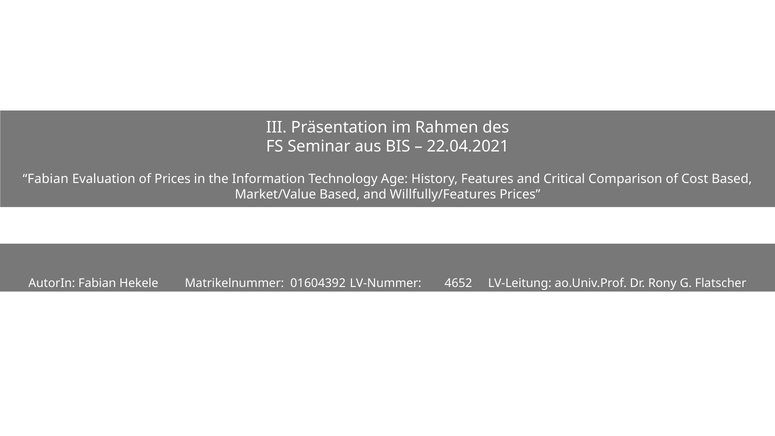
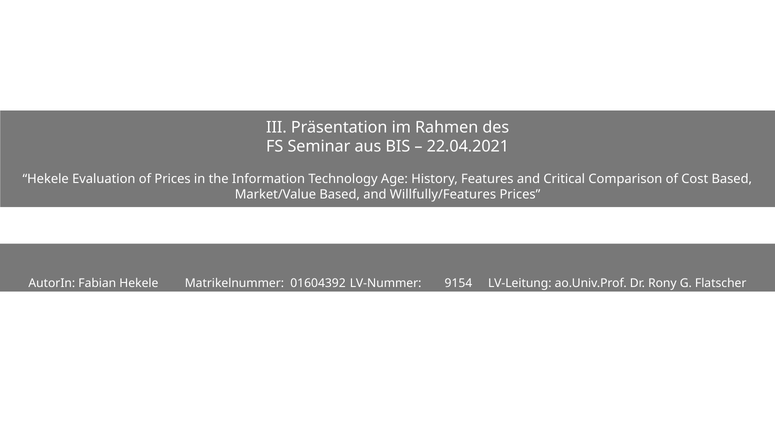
Fabian at (46, 179): Fabian -> Hekele
4652: 4652 -> 9154
